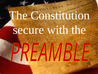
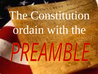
secure: secure -> ordain
